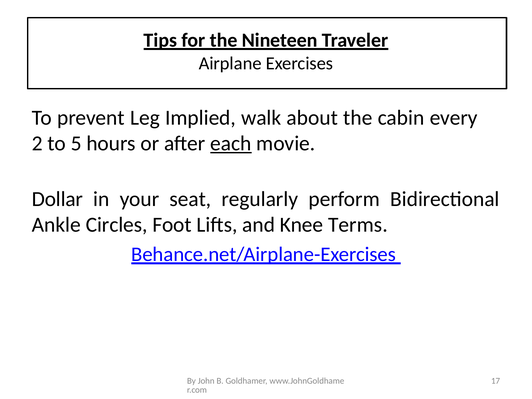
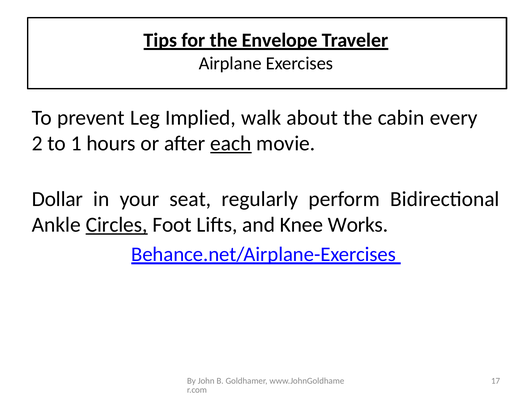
Nineteen: Nineteen -> Envelope
5: 5 -> 1
Circles underline: none -> present
Terms: Terms -> Works
